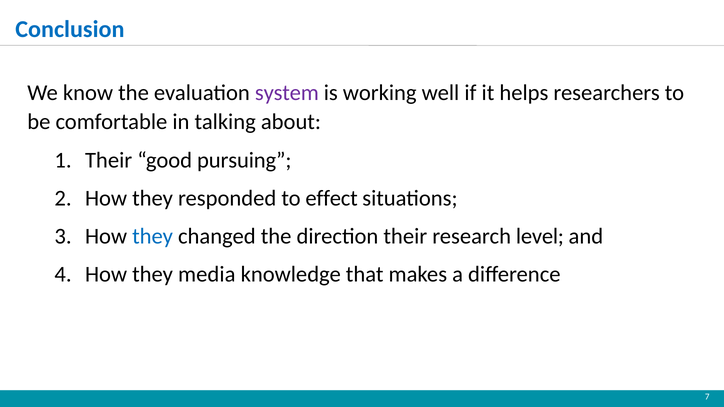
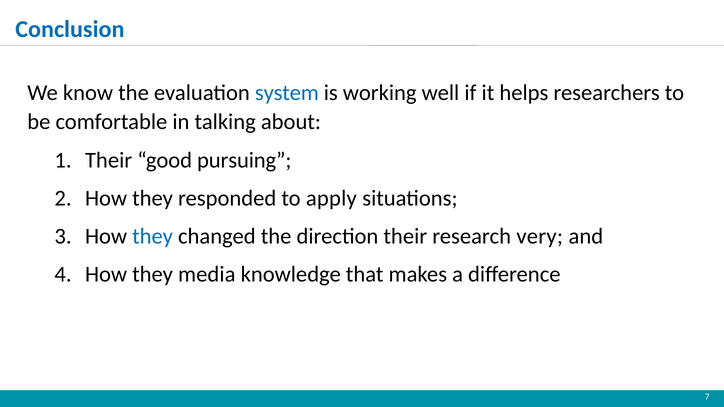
system colour: purple -> blue
effect: effect -> apply
level: level -> very
